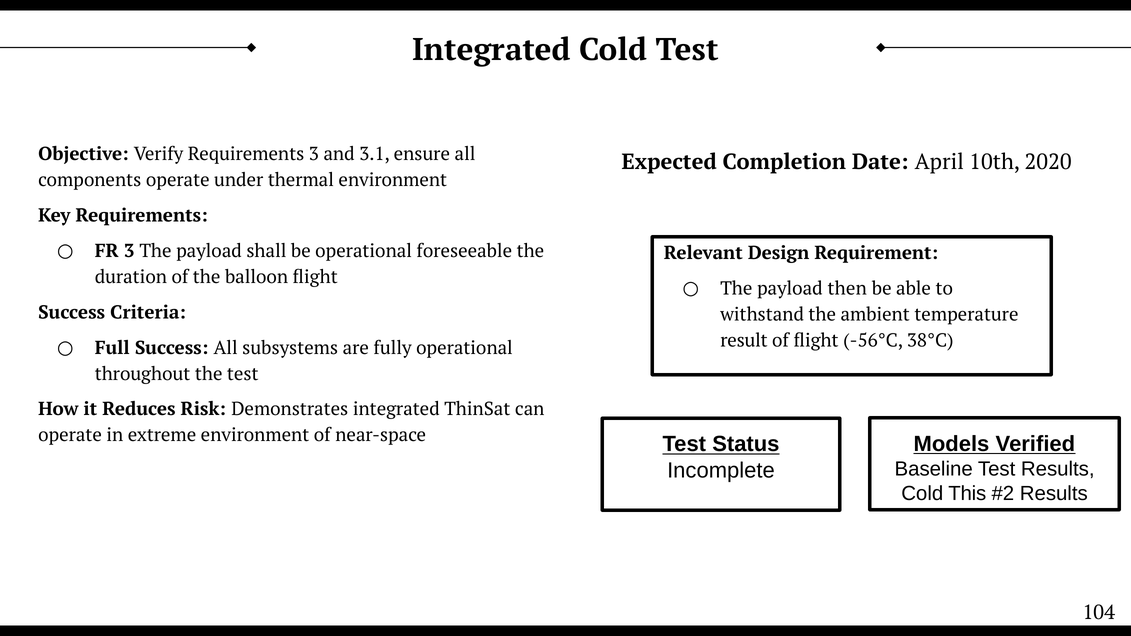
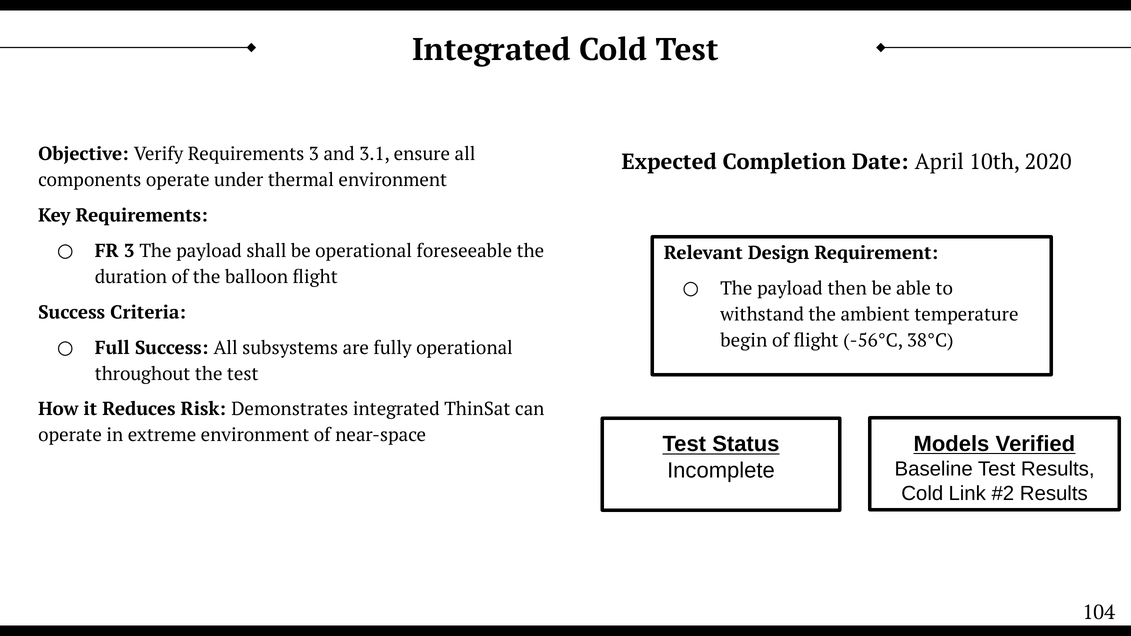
result: result -> begin
This: This -> Link
